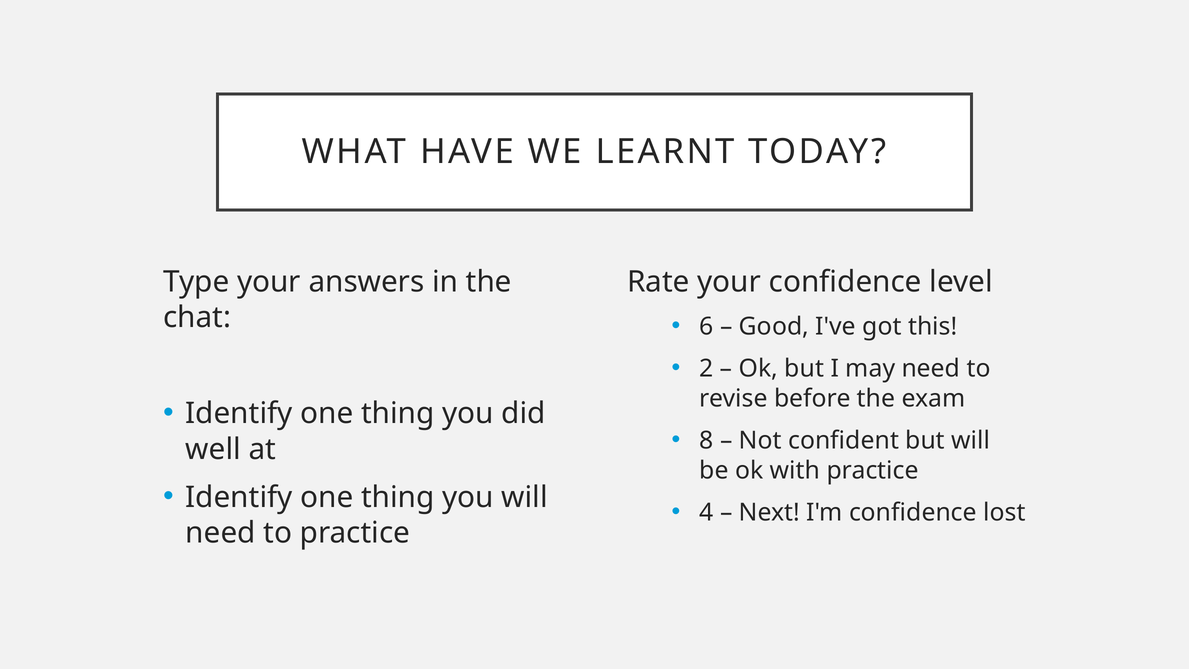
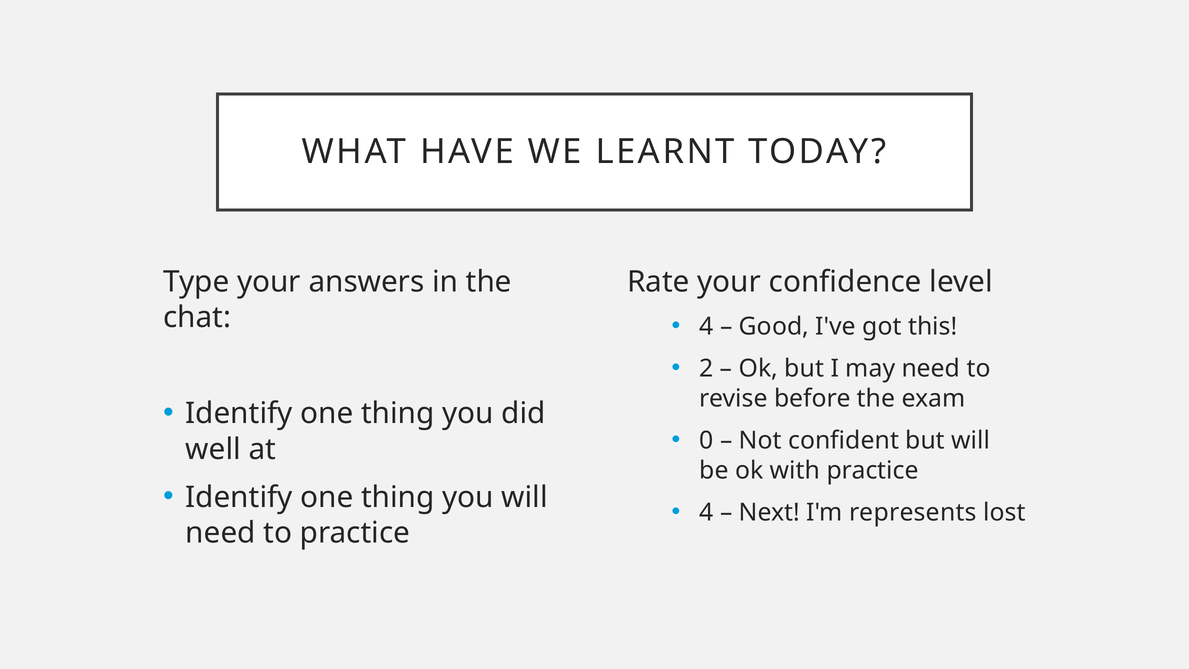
6 at (707, 326): 6 -> 4
8: 8 -> 0
I'm confidence: confidence -> represents
